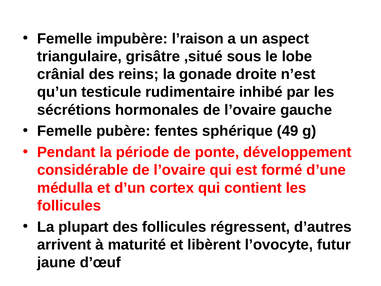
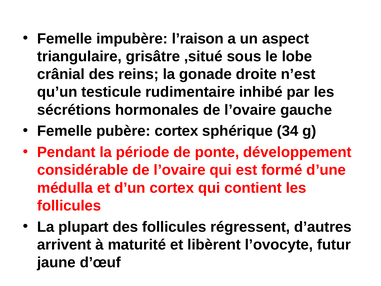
pubère fentes: fentes -> cortex
49: 49 -> 34
